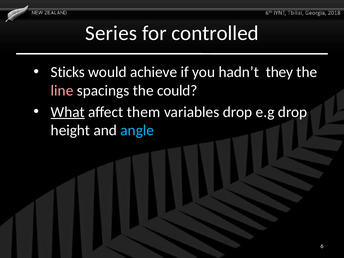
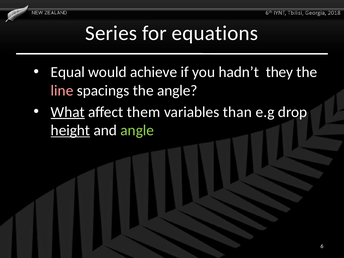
controlled: controlled -> equations
Sticks: Sticks -> Equal
the could: could -> angle
variables drop: drop -> than
height underline: none -> present
angle at (137, 130) colour: light blue -> light green
